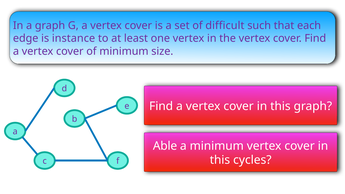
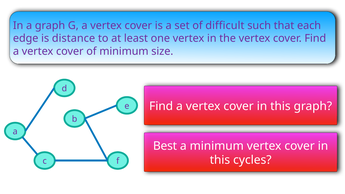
instance: instance -> distance
Able: Able -> Best
